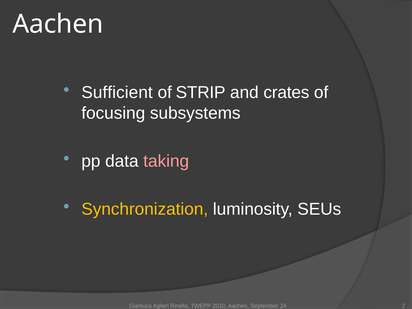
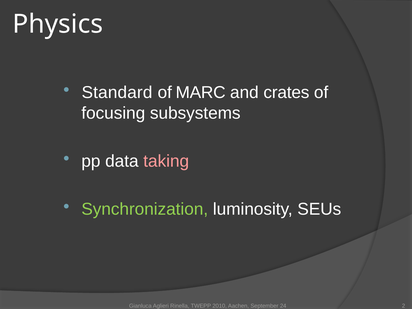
Aachen at (58, 24): Aachen -> Physics
Sufficient: Sufficient -> Standard
STRIP: STRIP -> MARC
Synchronization colour: yellow -> light green
